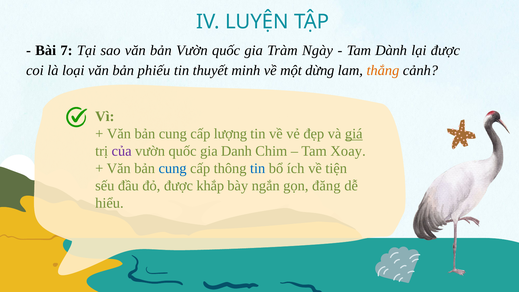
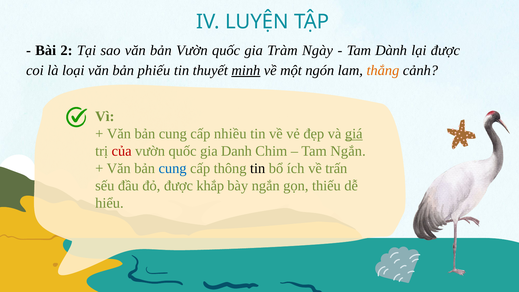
7: 7 -> 2
minh underline: none -> present
dừng: dừng -> ngón
lượng: lượng -> nhiều
của colour: purple -> red
Tam Xoay: Xoay -> Ngắn
tin at (258, 168) colour: blue -> black
tiện: tiện -> trấn
đăng: đăng -> thiếu
